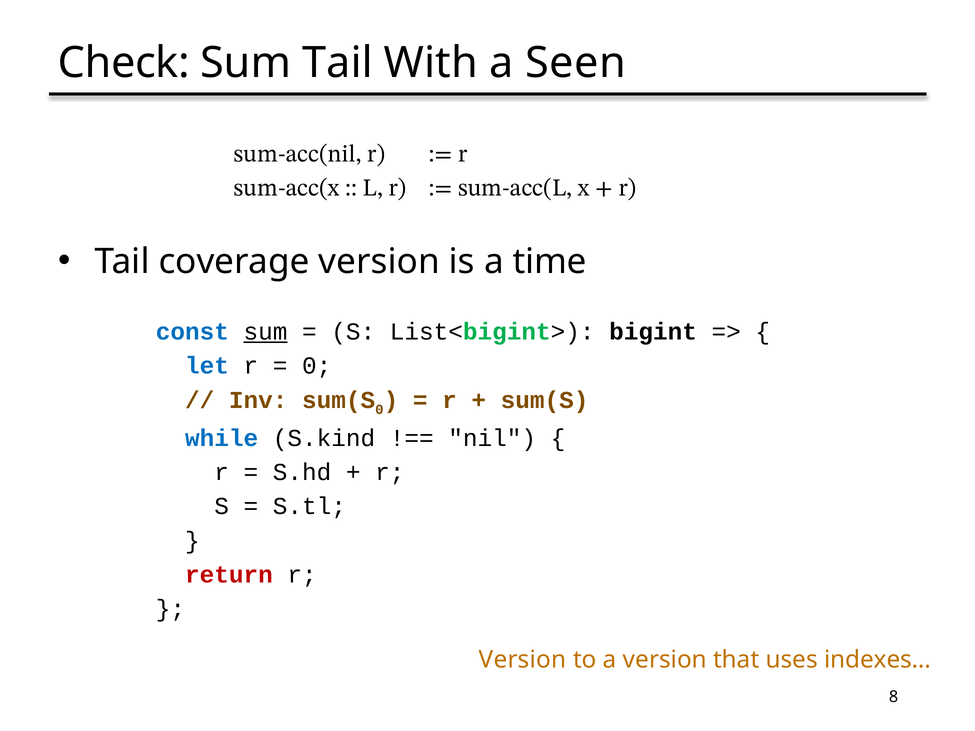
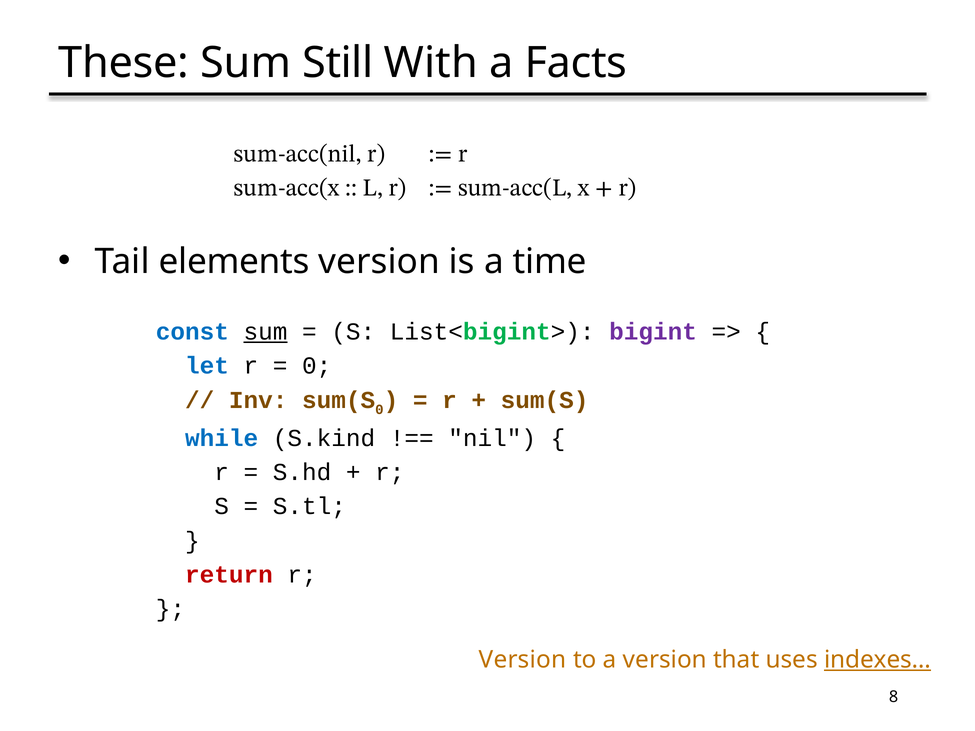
Check: Check -> These
Sum Tail: Tail -> Still
Seen: Seen -> Facts
coverage: coverage -> elements
bigint colour: black -> purple
indexes… underline: none -> present
